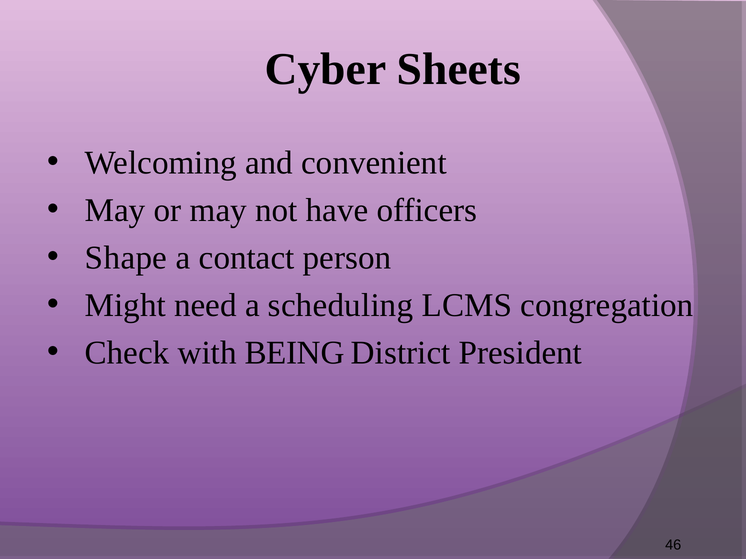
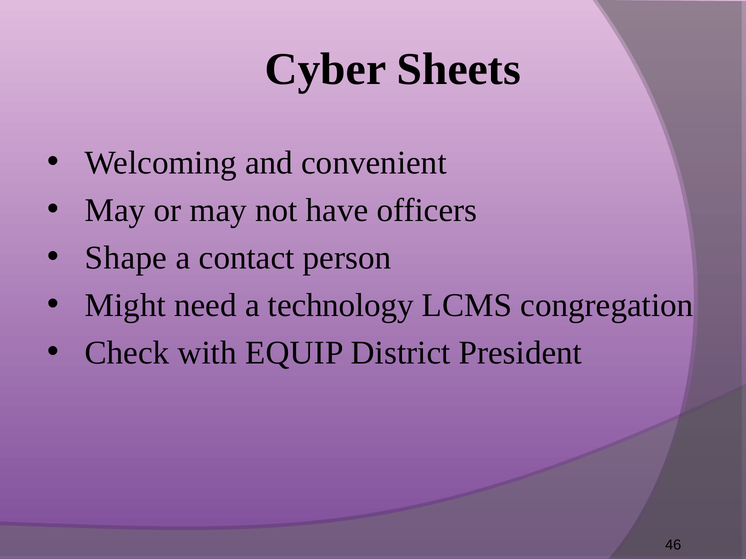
scheduling: scheduling -> technology
BEING: BEING -> EQUIP
